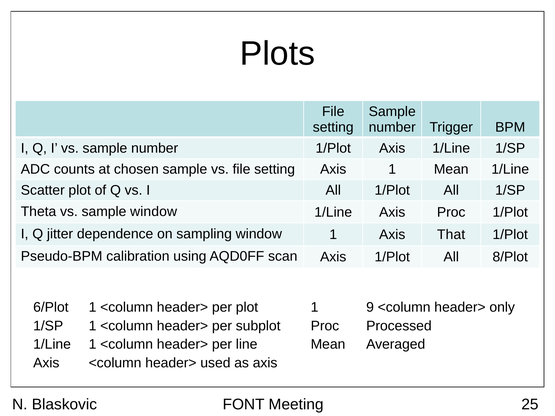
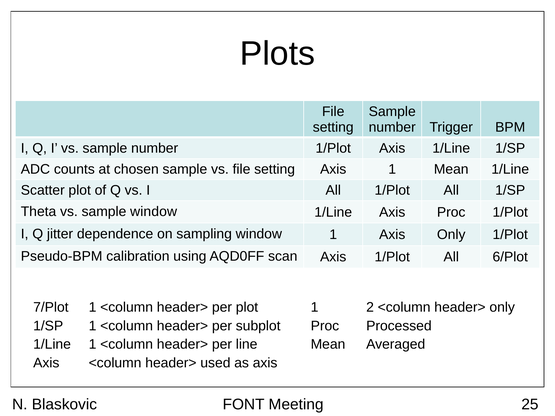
Axis That: That -> Only
8/Plot: 8/Plot -> 6/Plot
6/Plot: 6/Plot -> 7/Plot
9: 9 -> 2
